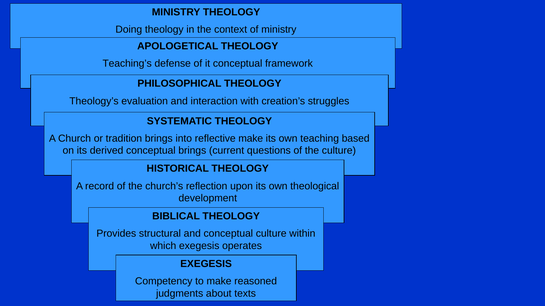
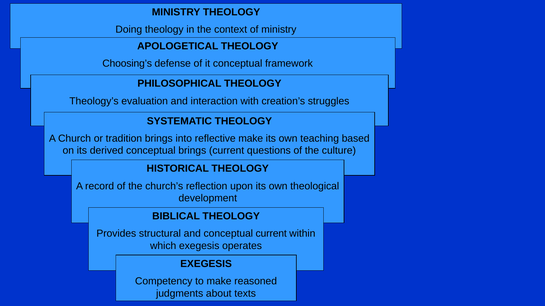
Teaching’s: Teaching’s -> Choosing’s
conceptual culture: culture -> current
